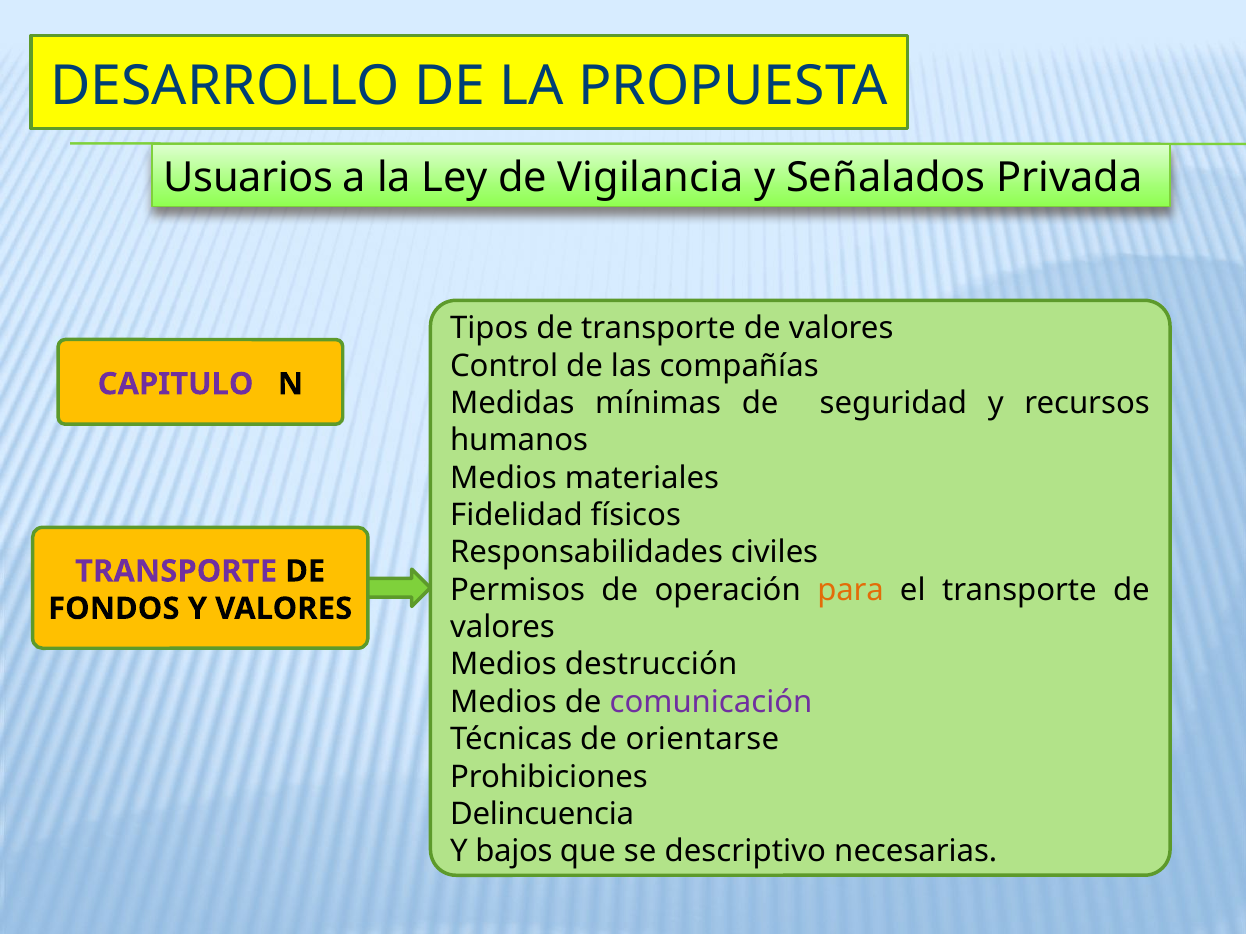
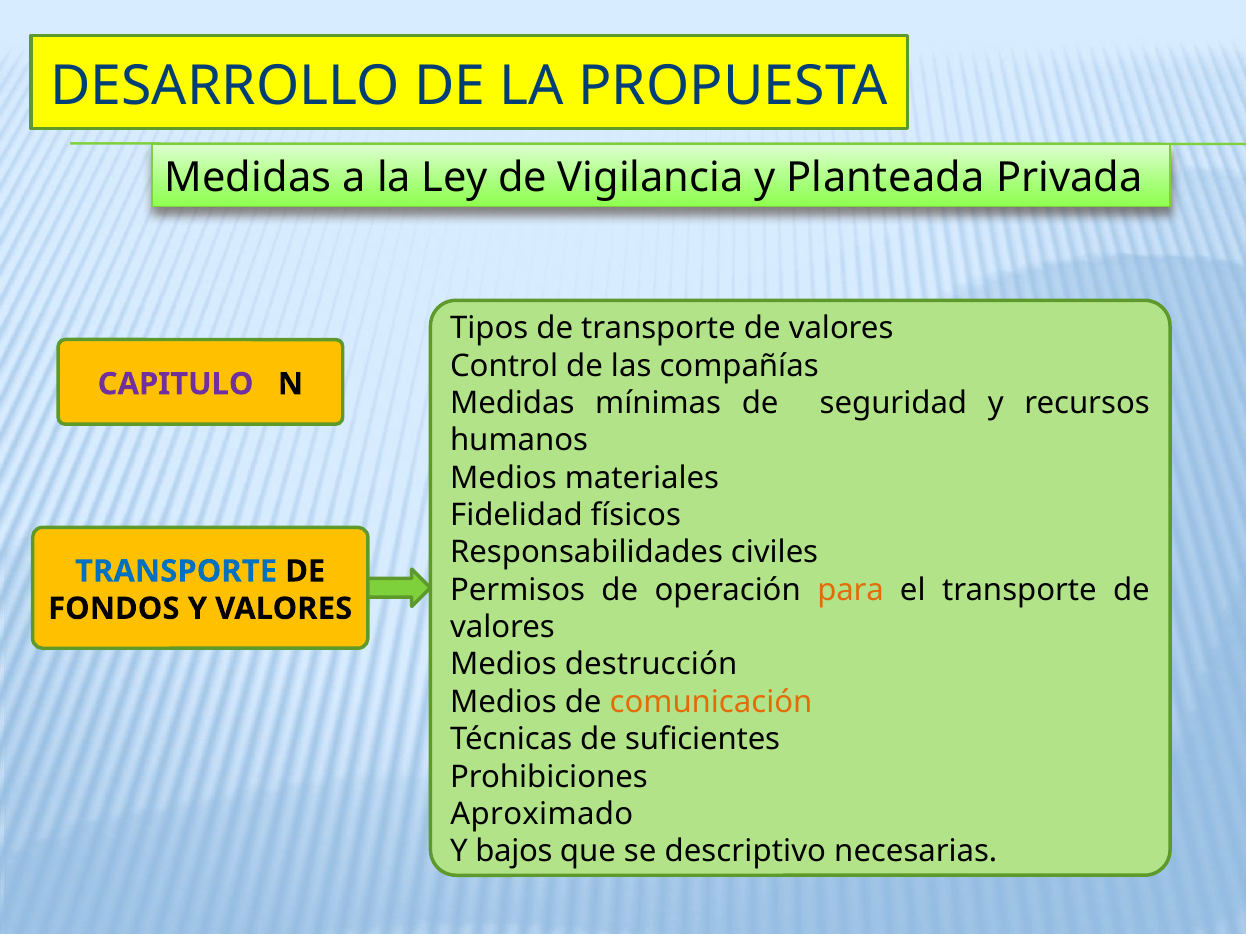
Usuarios at (248, 178): Usuarios -> Medidas
Señalados: Señalados -> Planteada
TRANSPORTE at (176, 572) colour: purple -> blue
comunicación colour: purple -> orange
orientarse: orientarse -> suficientes
Delincuencia: Delincuencia -> Aproximado
